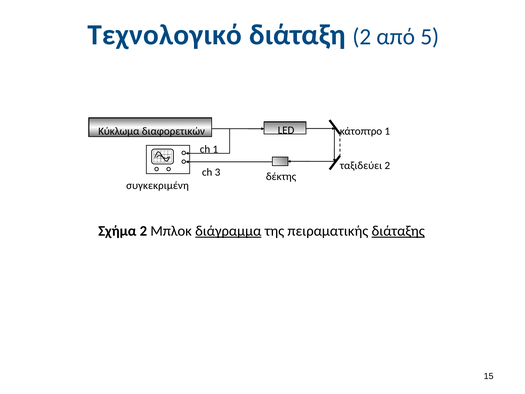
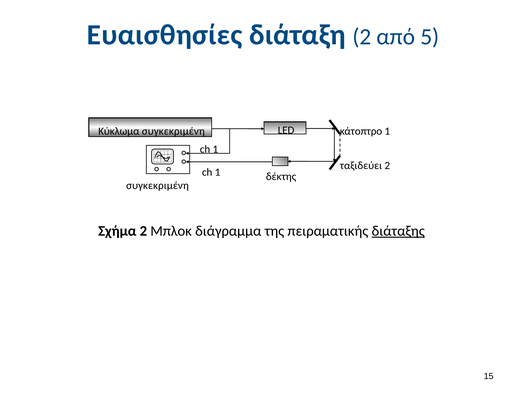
Τεχνολογικό: Τεχνολογικό -> Ευαισθησίες
Κύκλωμα διαφορετικών: διαφορετικών -> συγκεκριμένη
3 at (218, 172): 3 -> 1
διάγραμμα underline: present -> none
